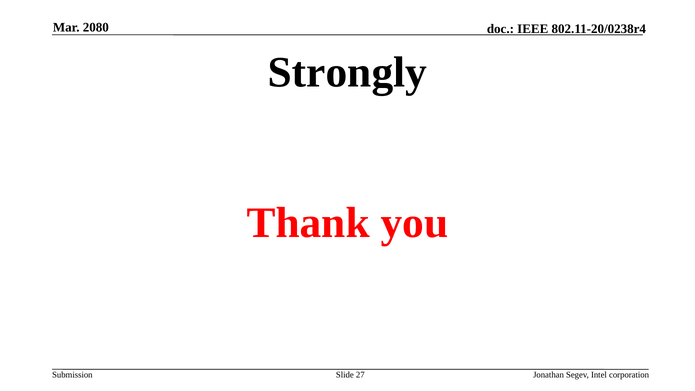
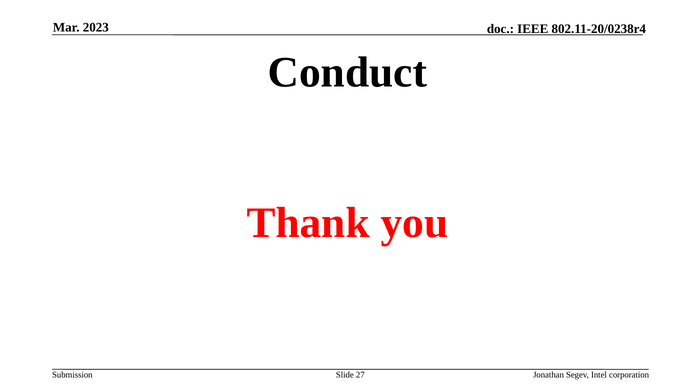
2080: 2080 -> 2023
Strongly: Strongly -> Conduct
